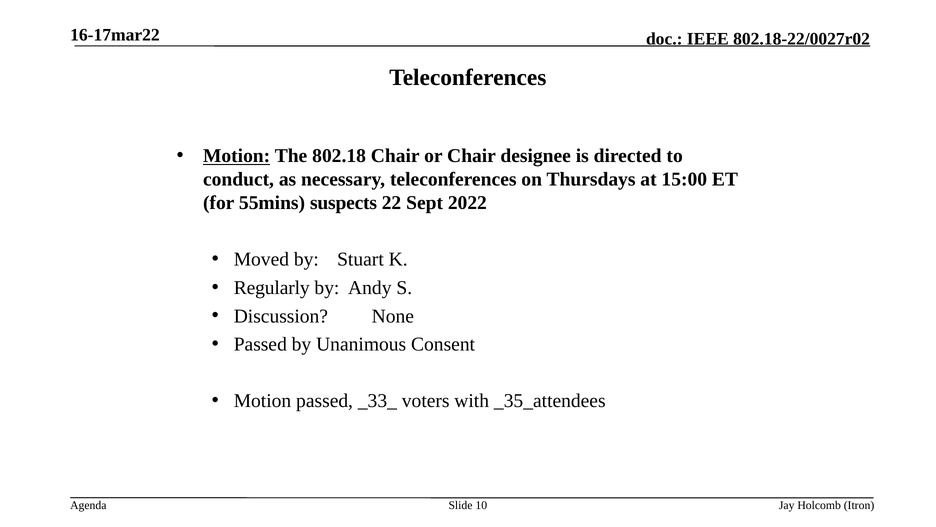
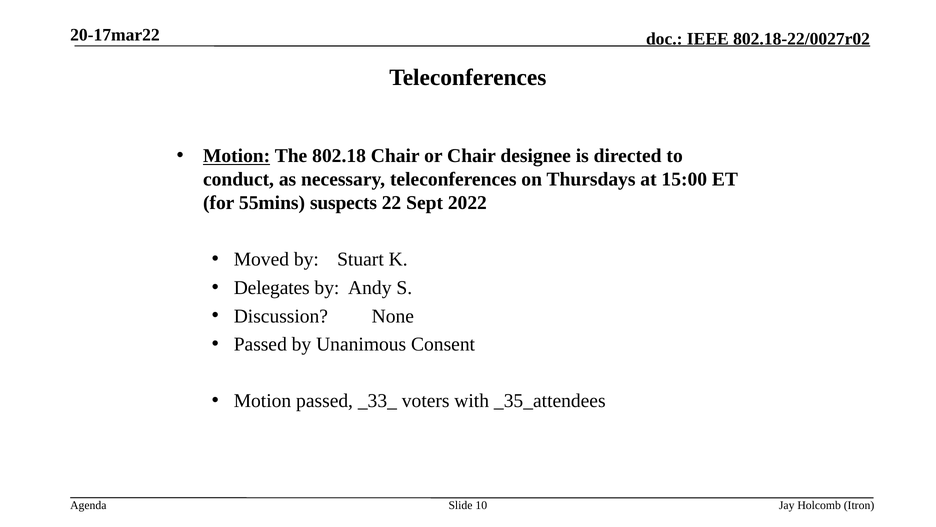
16-17mar22: 16-17mar22 -> 20-17mar22
Regularly: Regularly -> Delegates
